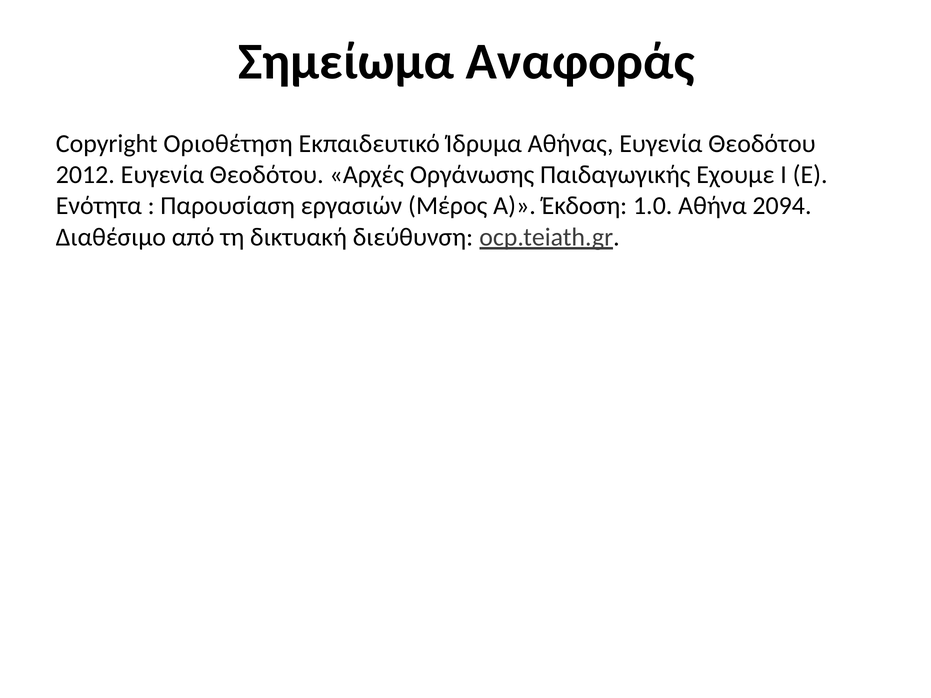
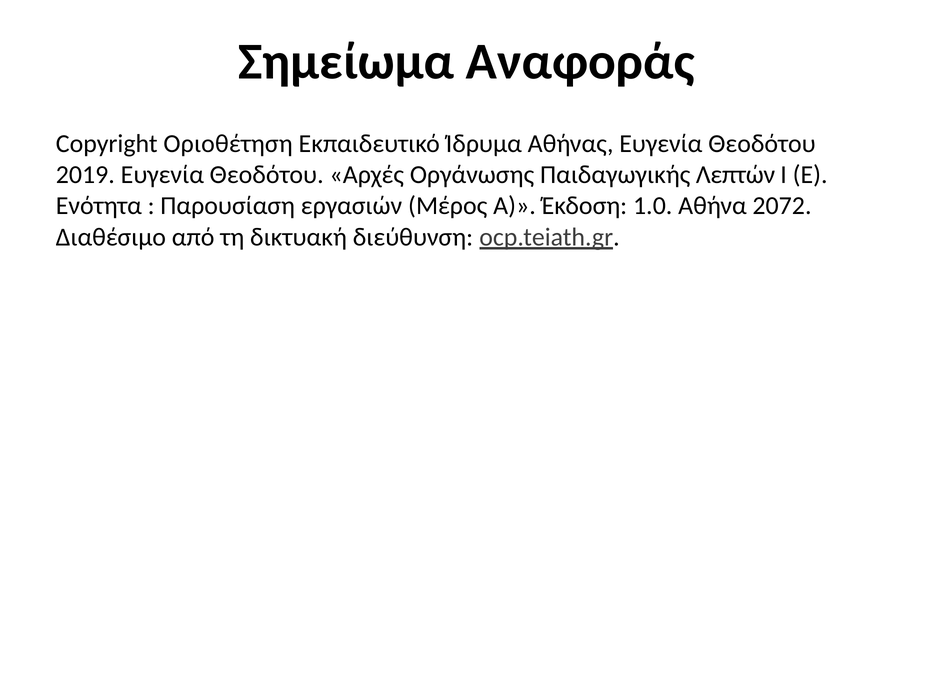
2012: 2012 -> 2019
Εχουμε: Εχουμε -> Λεπτών
2094: 2094 -> 2072
